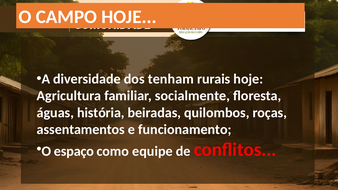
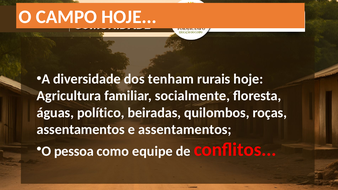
história: história -> político
e funcionamento: funcionamento -> assentamentos
espaço: espaço -> pessoa
